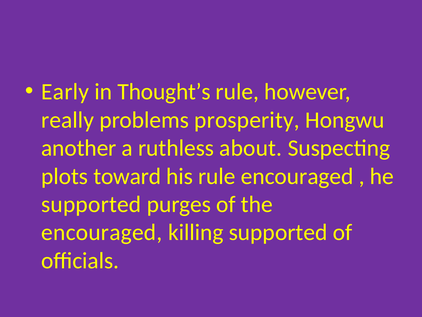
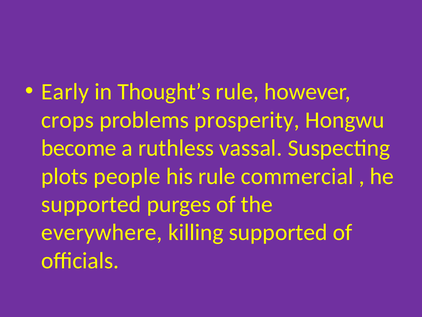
really: really -> crops
another: another -> become
about: about -> vassal
toward: toward -> people
rule encouraged: encouraged -> commercial
encouraged at (102, 232): encouraged -> everywhere
